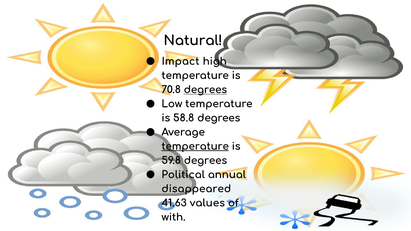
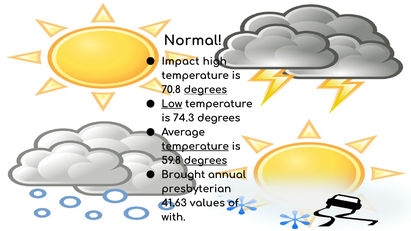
Natural: Natural -> Normal
Low underline: none -> present
58.8: 58.8 -> 74.3
degrees at (205, 161) underline: none -> present
Political: Political -> Brought
disappeared: disappeared -> presbyterian
